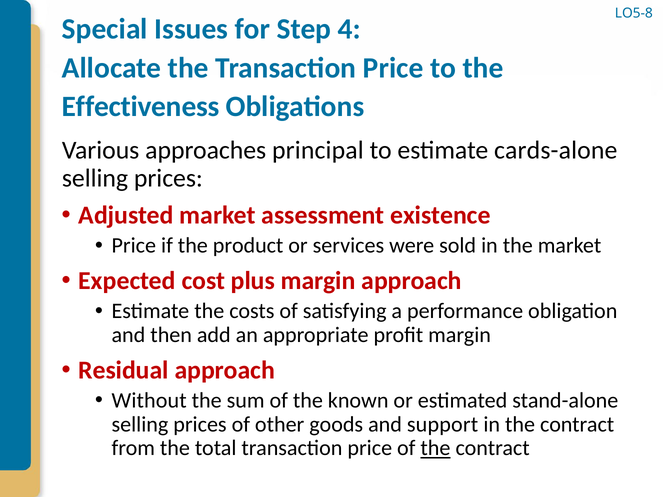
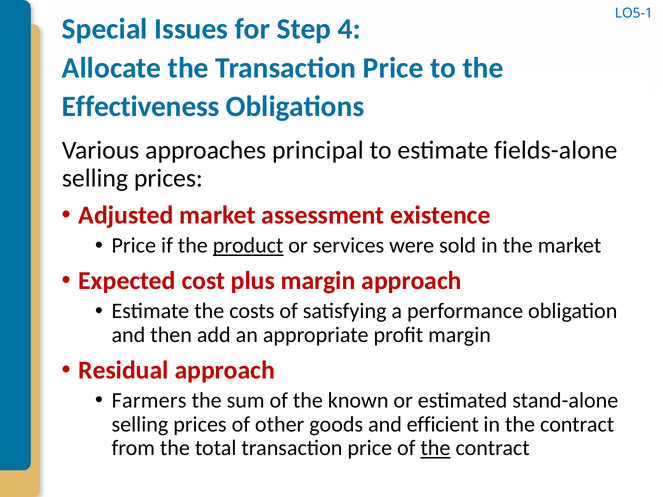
LO5-8: LO5-8 -> LO5-1
cards-alone: cards-alone -> fields-alone
product underline: none -> present
Without: Without -> Farmers
support: support -> efficient
